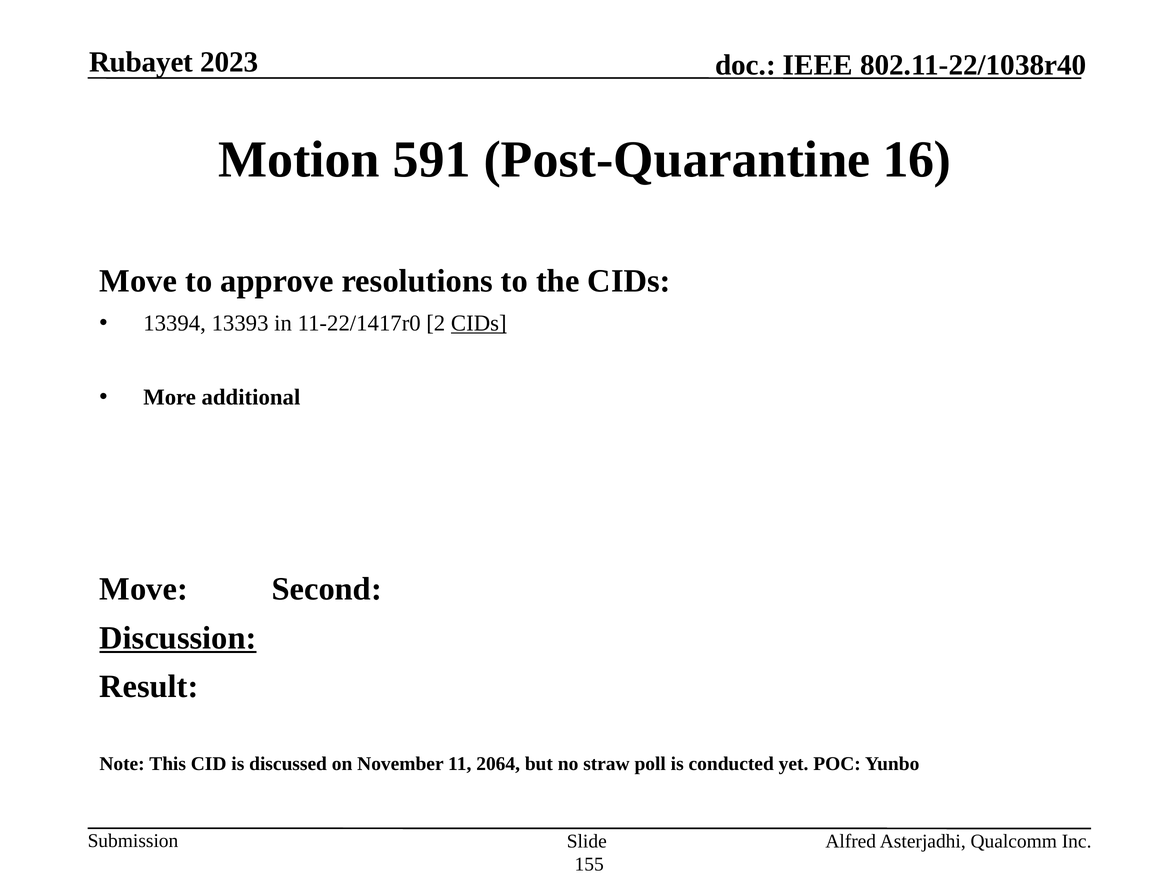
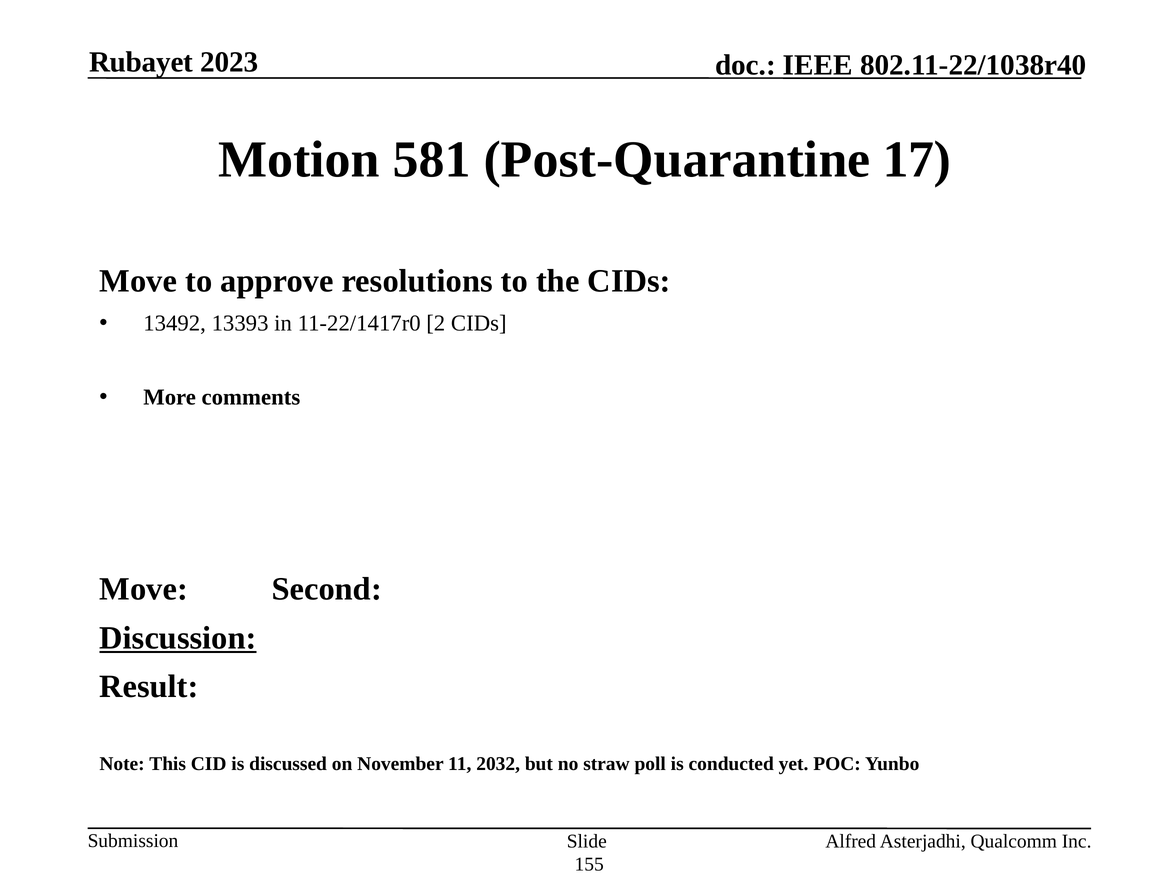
591: 591 -> 581
16: 16 -> 17
13394: 13394 -> 13492
CIDs at (479, 323) underline: present -> none
additional: additional -> comments
2064: 2064 -> 2032
